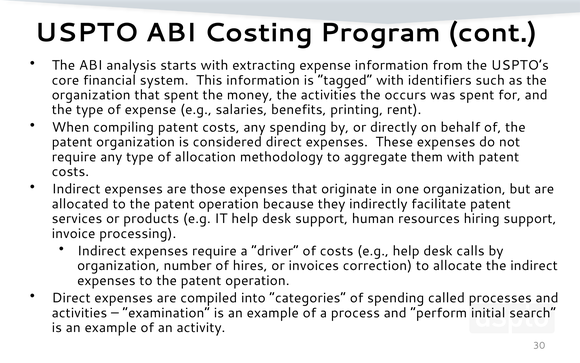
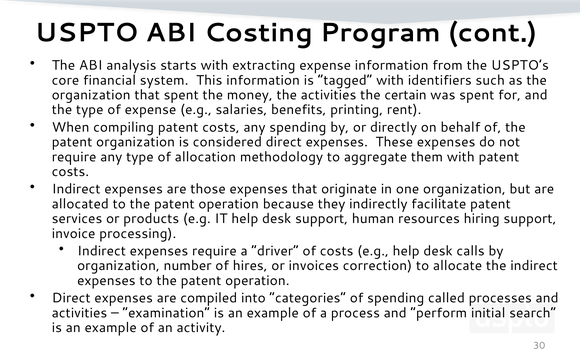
occurs: occurs -> certain
